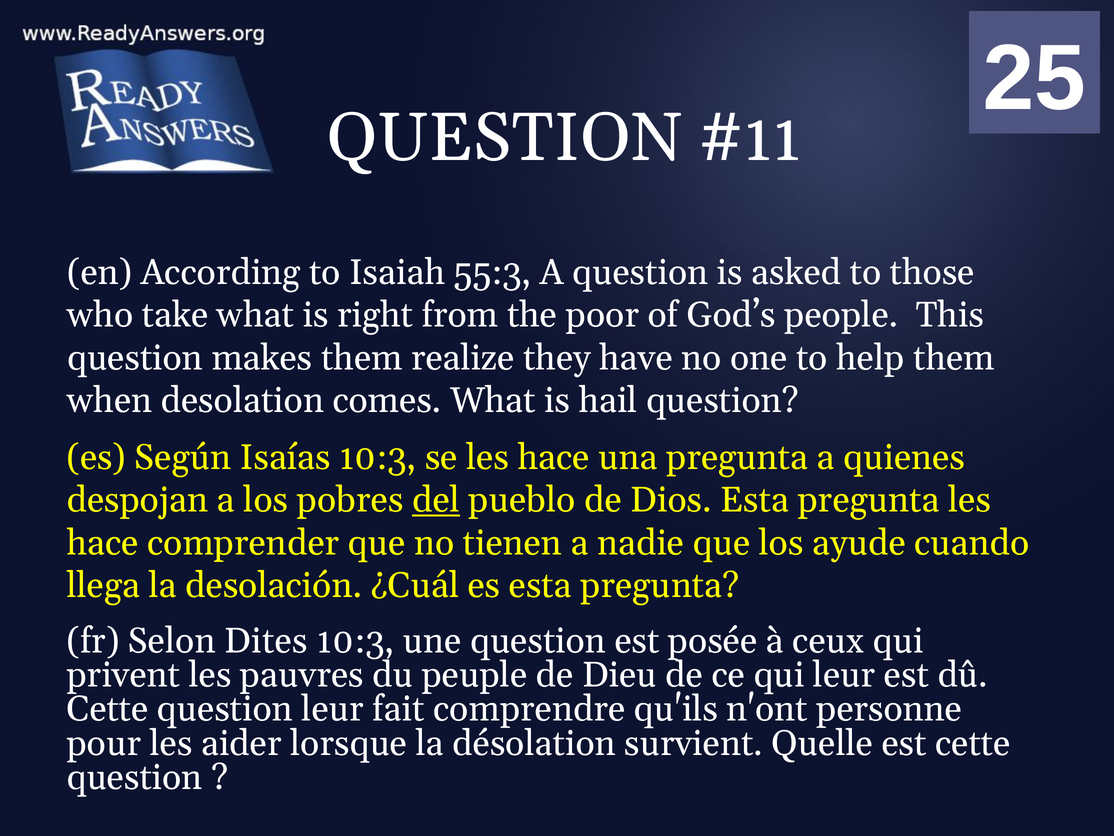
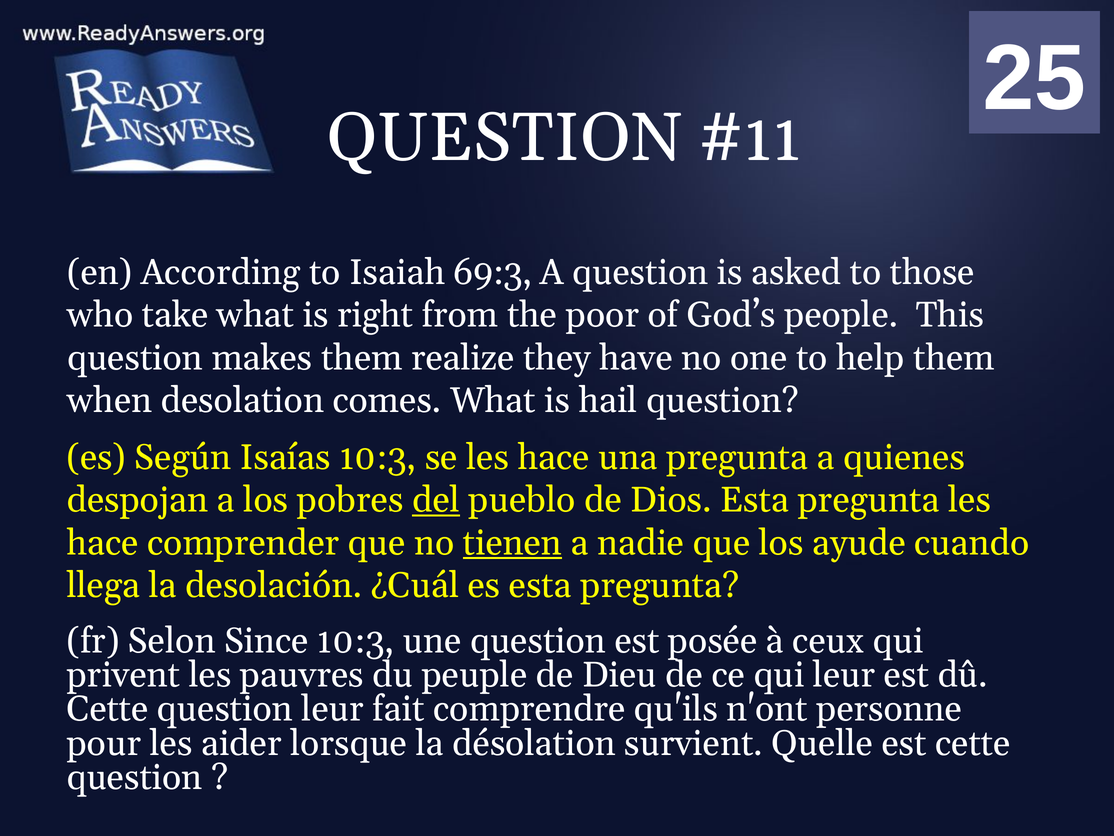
55:3: 55:3 -> 69:3
tienen underline: none -> present
Dites: Dites -> Since
